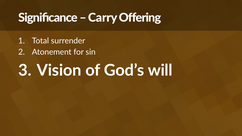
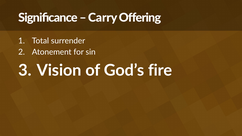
will: will -> fire
